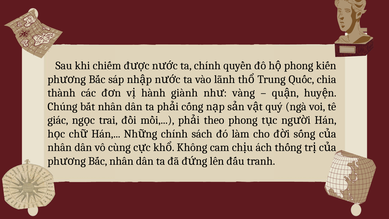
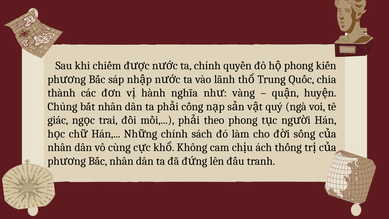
giành: giành -> nghĩa
